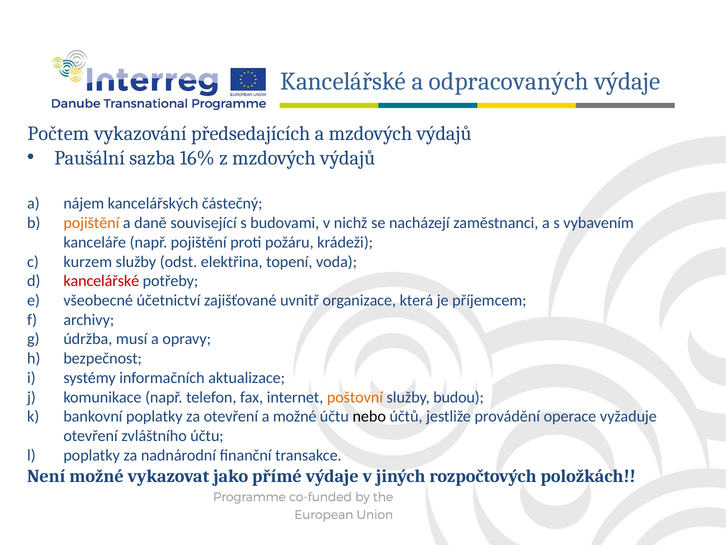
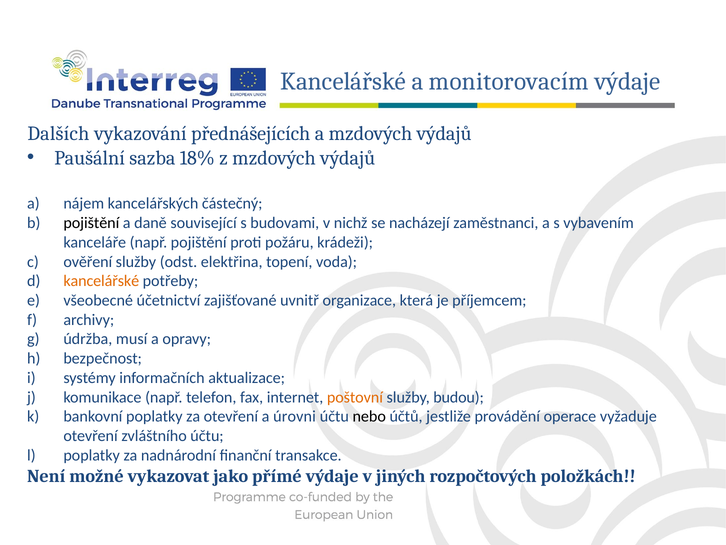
odpracovaných: odpracovaných -> monitorovacím
Počtem: Počtem -> Dalších
předsedajících: předsedajících -> přednášejících
16%: 16% -> 18%
pojištění at (91, 223) colour: orange -> black
kurzem: kurzem -> ověření
kancelářské at (101, 281) colour: red -> orange
a možné: možné -> úrovni
